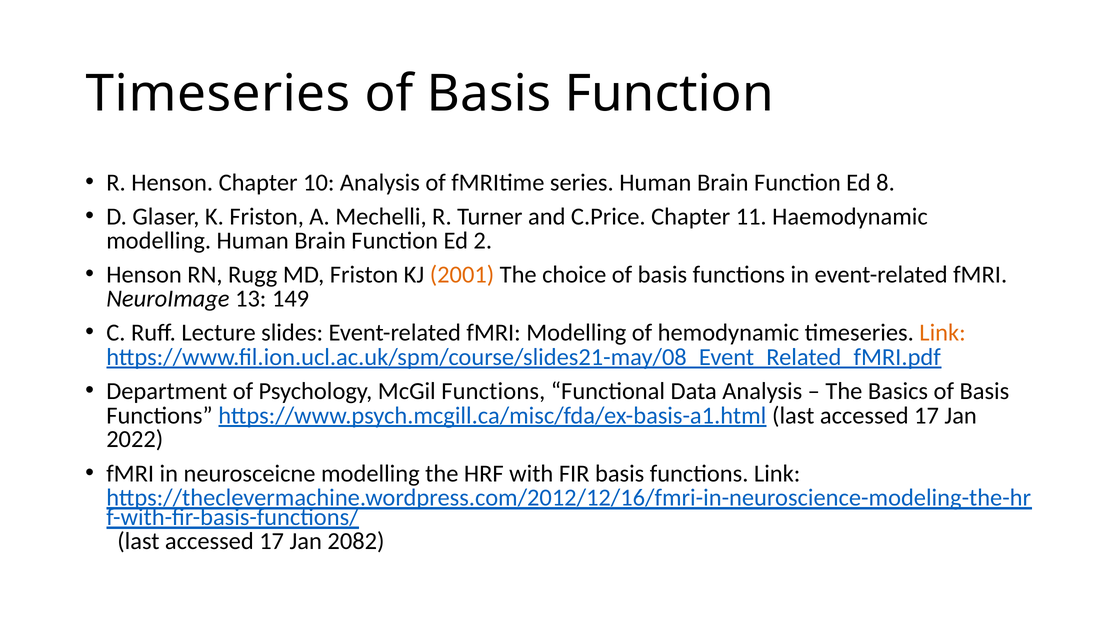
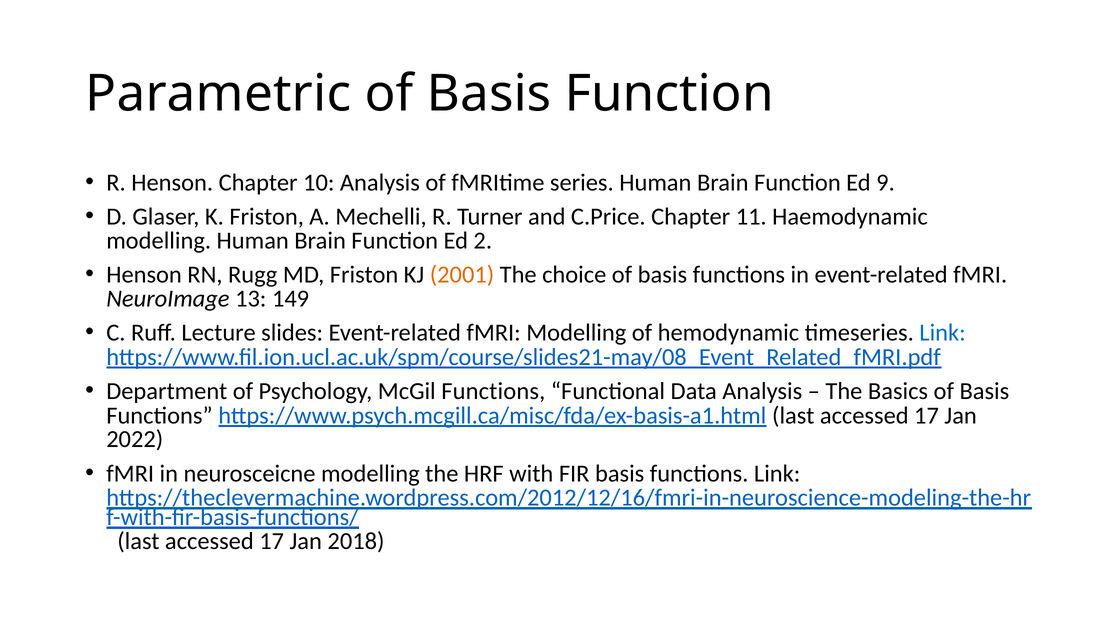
Timeseries at (218, 94): Timeseries -> Parametric
8: 8 -> 9
Link at (943, 333) colour: orange -> blue
2082: 2082 -> 2018
